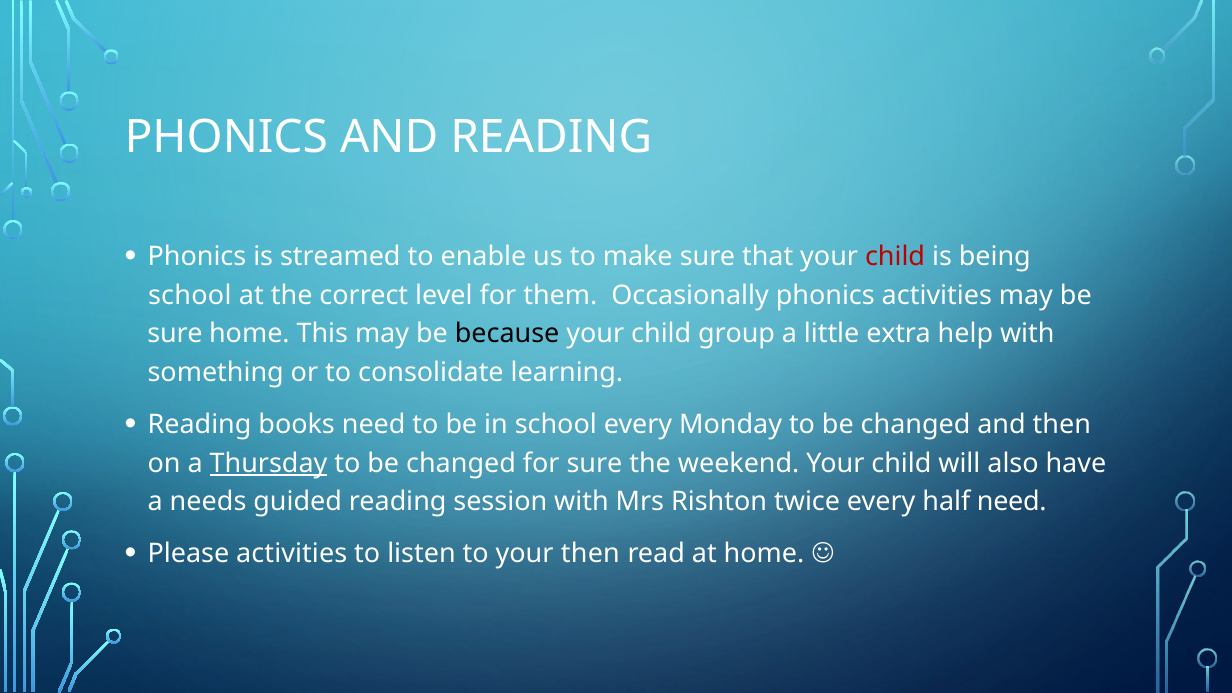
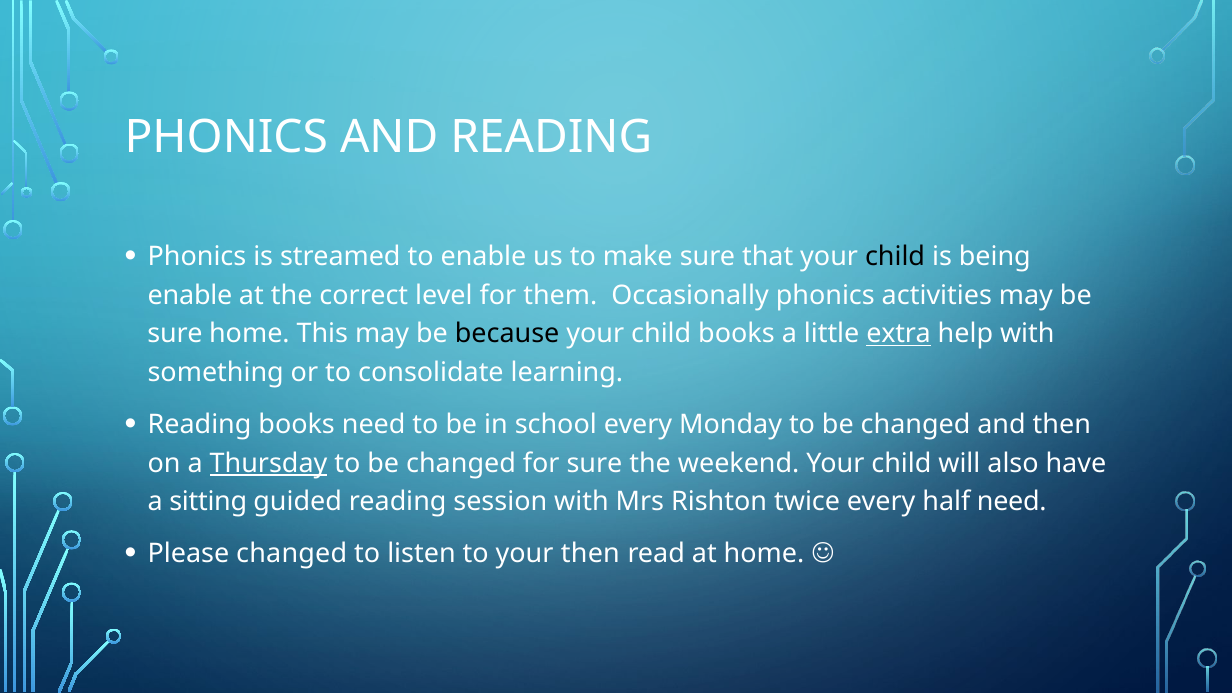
child at (895, 256) colour: red -> black
school at (190, 295): school -> enable
child group: group -> books
extra underline: none -> present
needs: needs -> sitting
Please activities: activities -> changed
